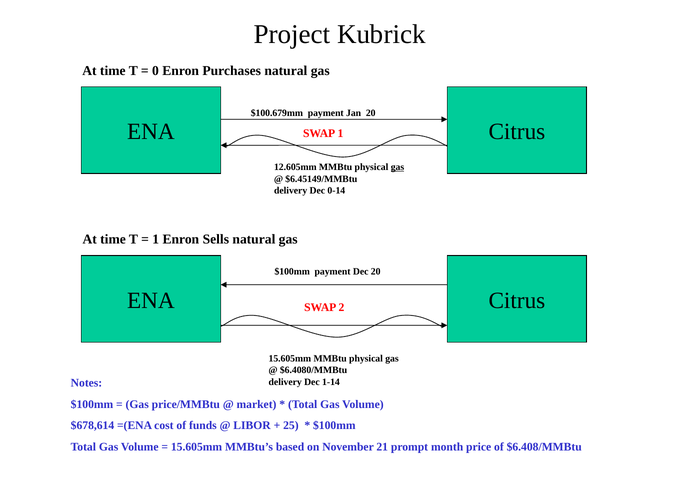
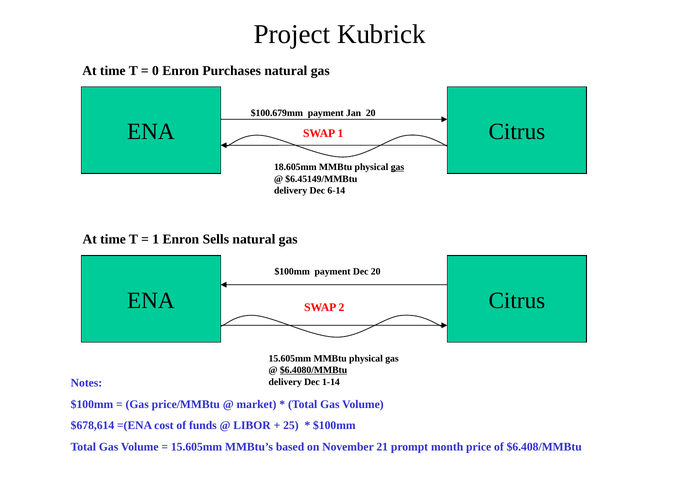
12.605mm: 12.605mm -> 18.605mm
0-14: 0-14 -> 6-14
$6.4080/MMBtu underline: none -> present
